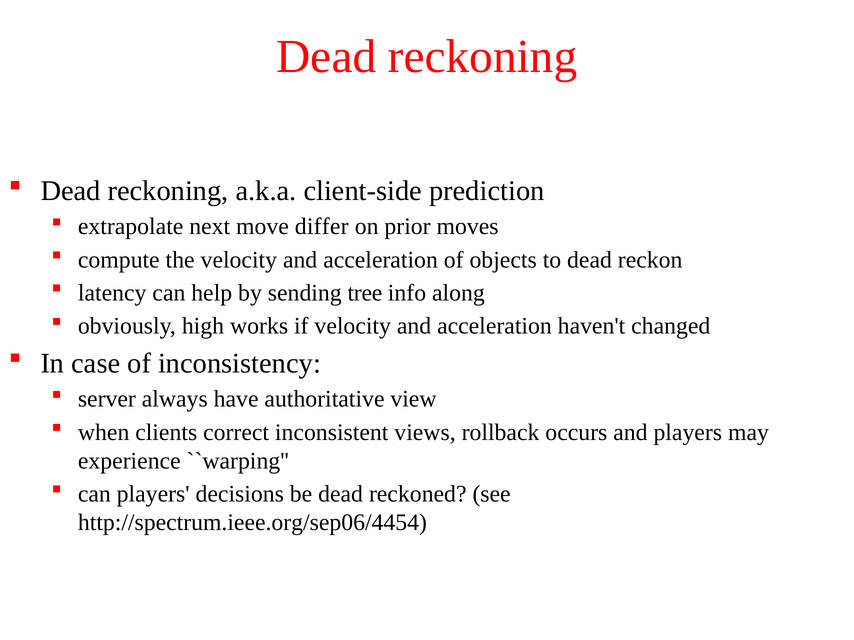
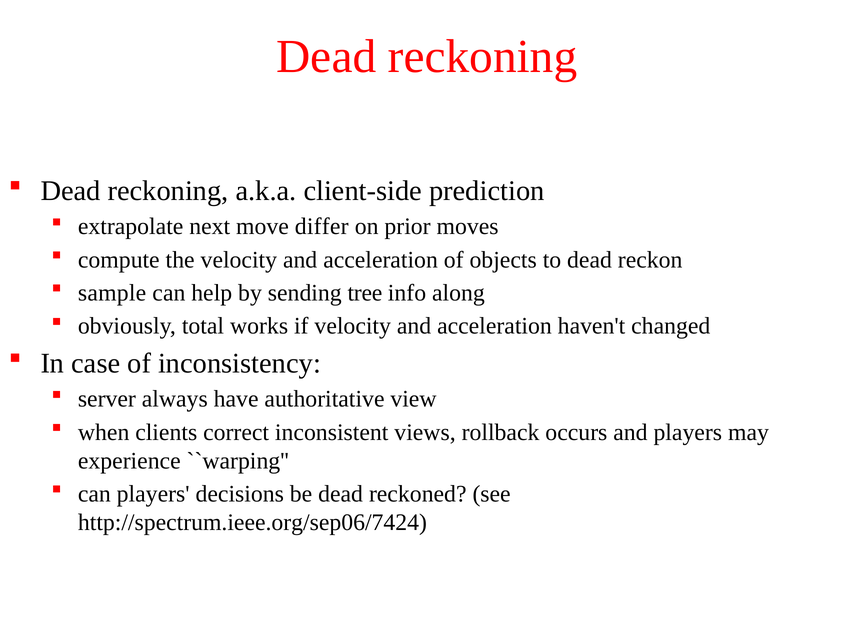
latency: latency -> sample
high: high -> total
http://spectrum.ieee.org/sep06/4454: http://spectrum.ieee.org/sep06/4454 -> http://spectrum.ieee.org/sep06/7424
